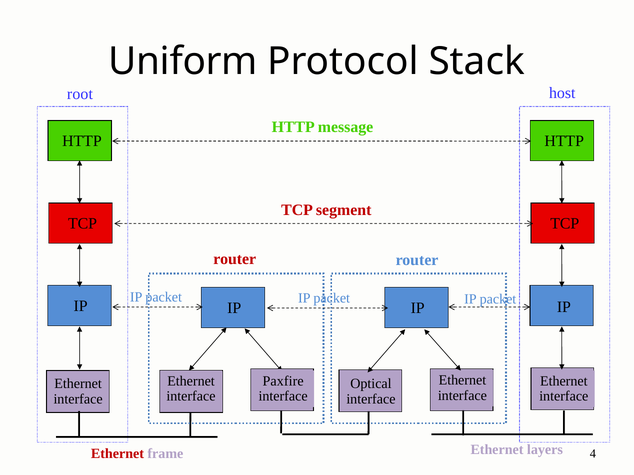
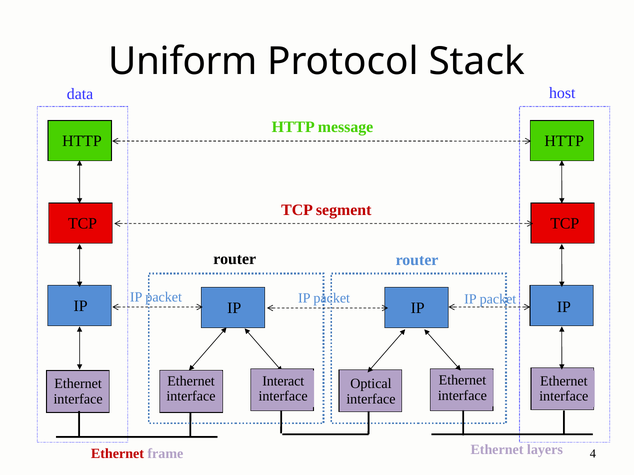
root: root -> data
router at (235, 260) colour: red -> black
Paxfire: Paxfire -> Interact
